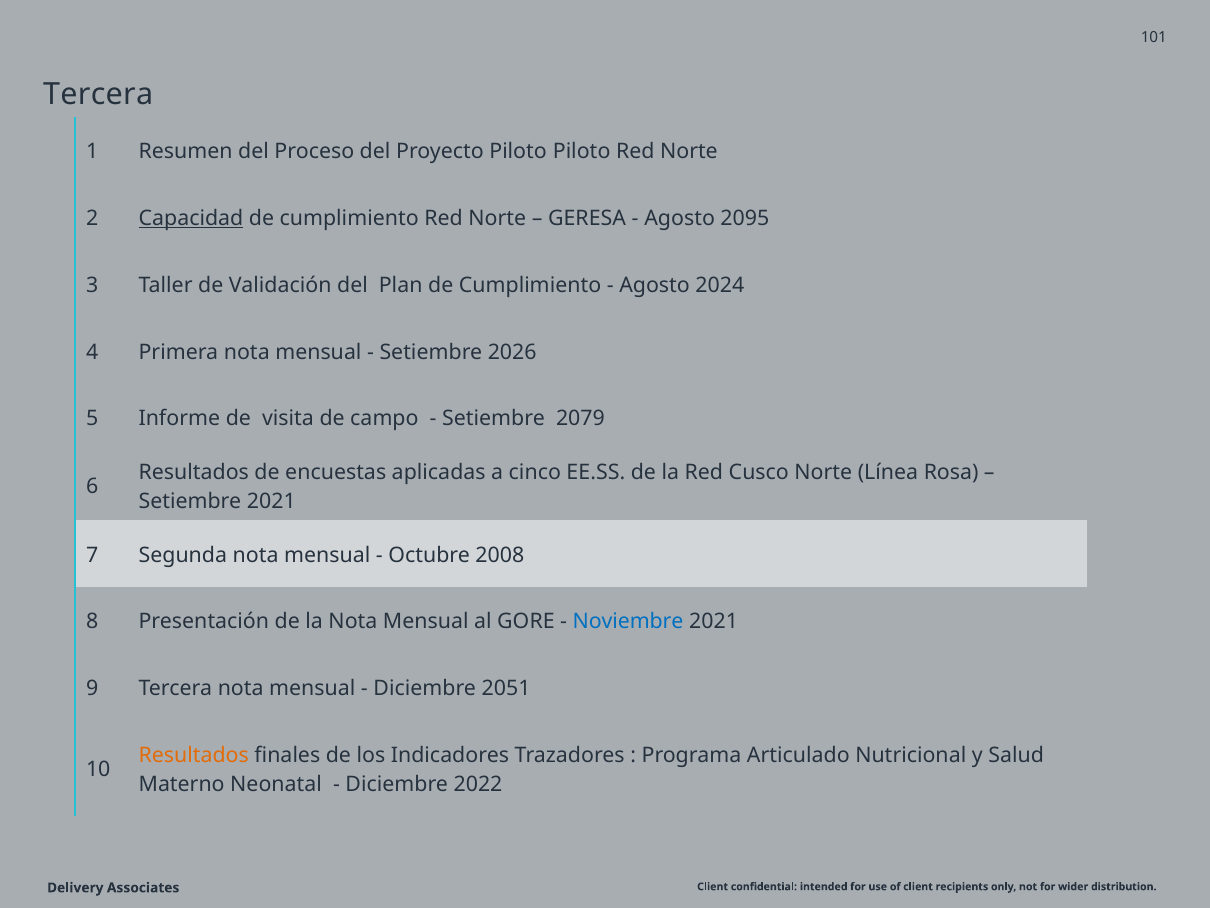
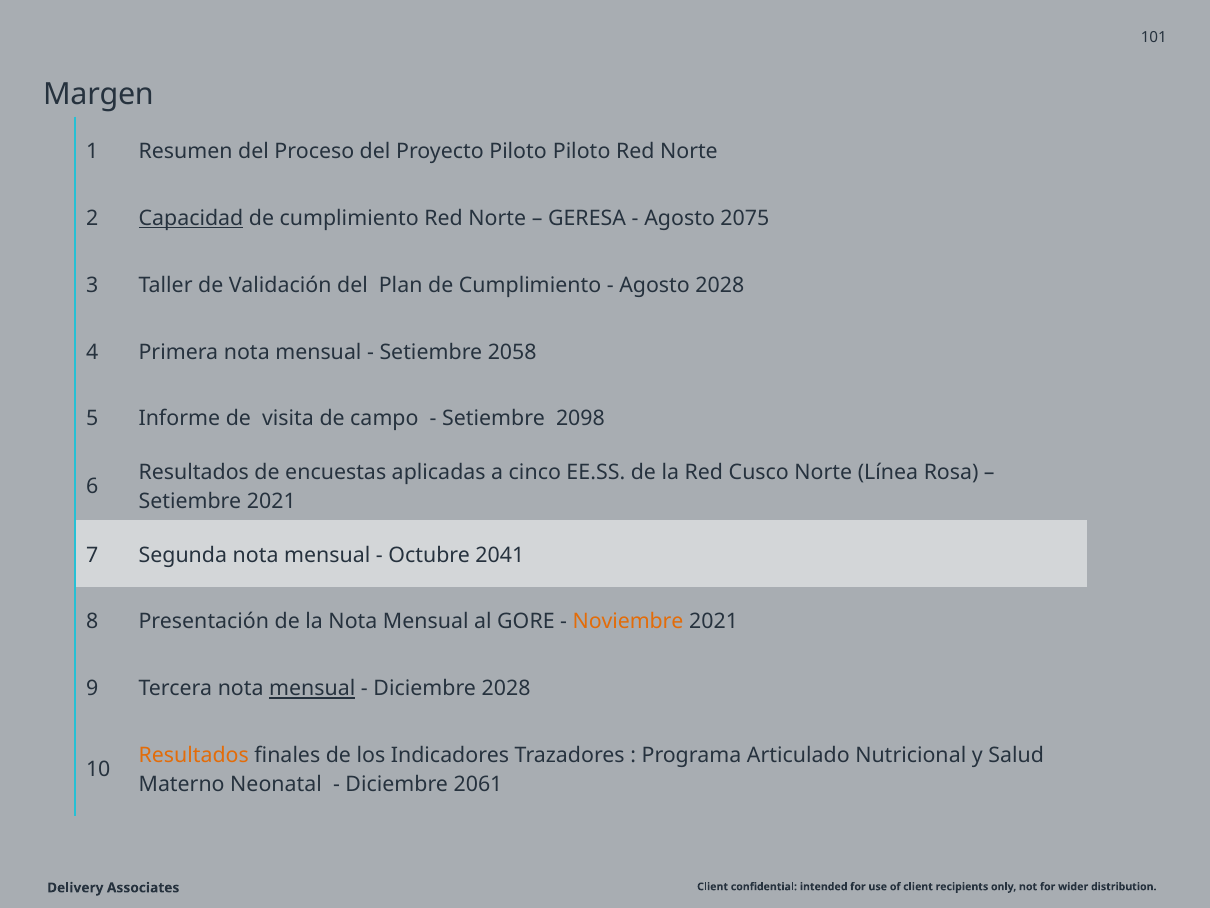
Tercera at (98, 95): Tercera -> Margen
2095: 2095 -> 2075
Agosto 2024: 2024 -> 2028
2026: 2026 -> 2058
2079: 2079 -> 2098
2008: 2008 -> 2041
Noviembre colour: blue -> orange
mensual at (312, 688) underline: none -> present
Diciembre 2051: 2051 -> 2028
2022: 2022 -> 2061
